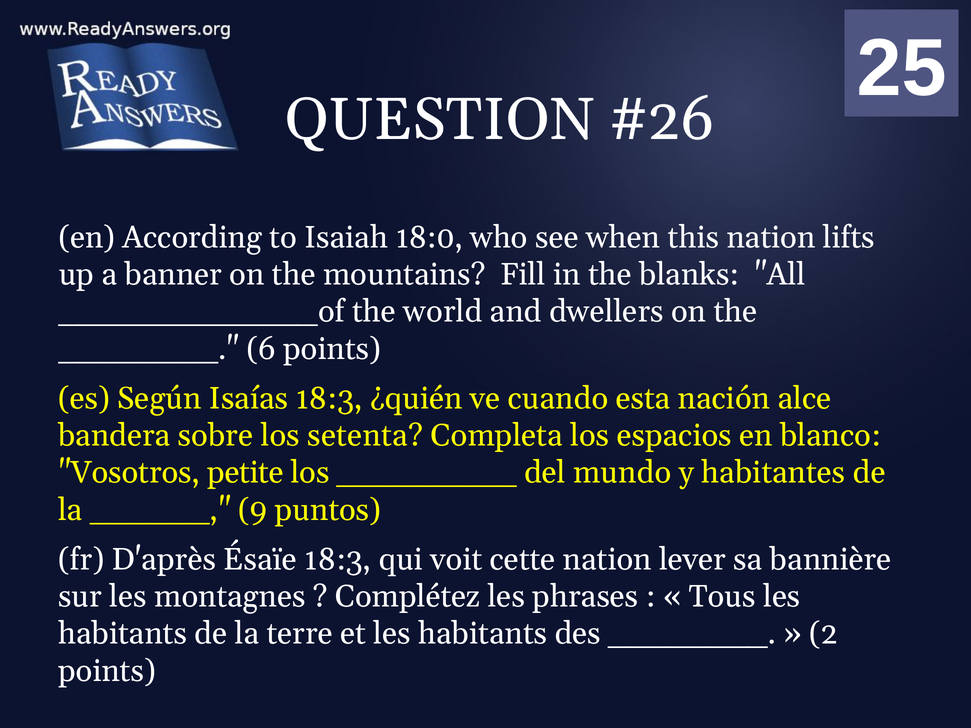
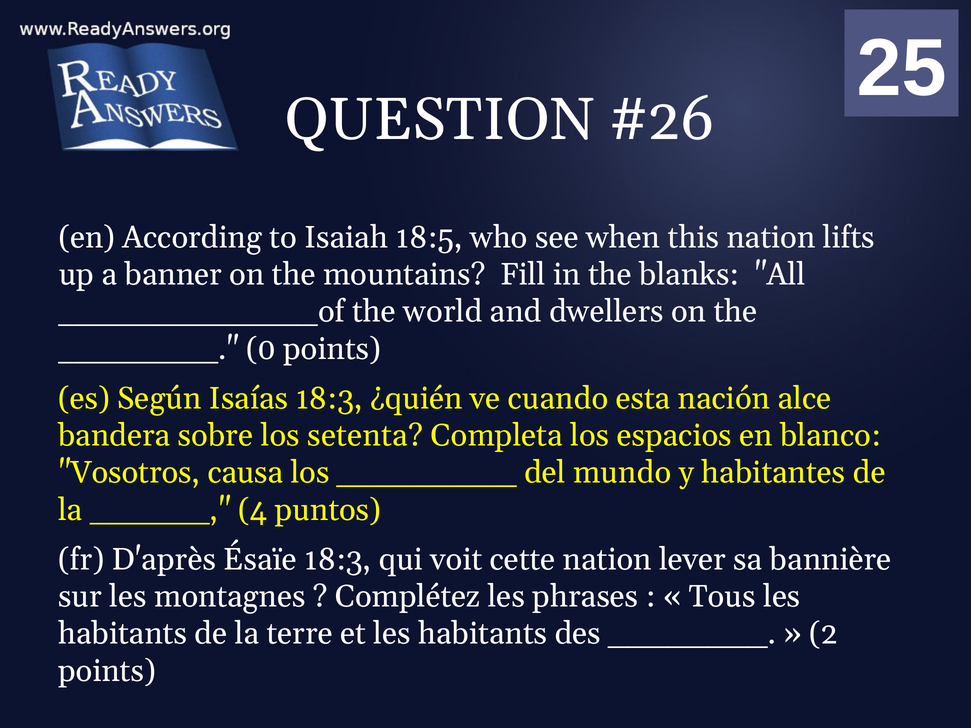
18:0: 18:0 -> 18:5
6: 6 -> 0
petite: petite -> causa
9: 9 -> 4
